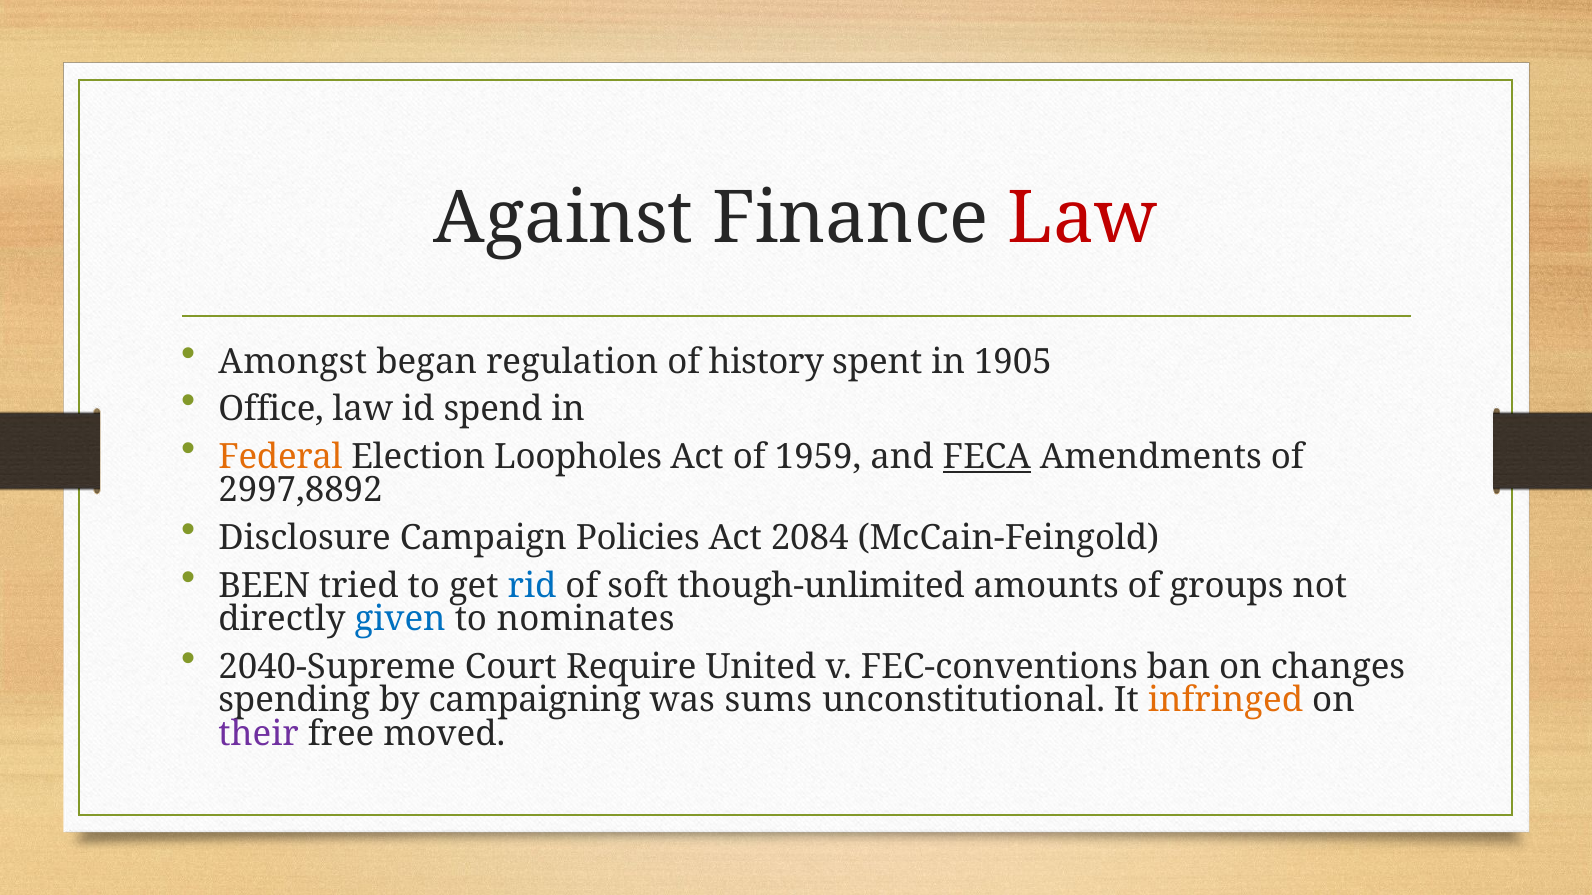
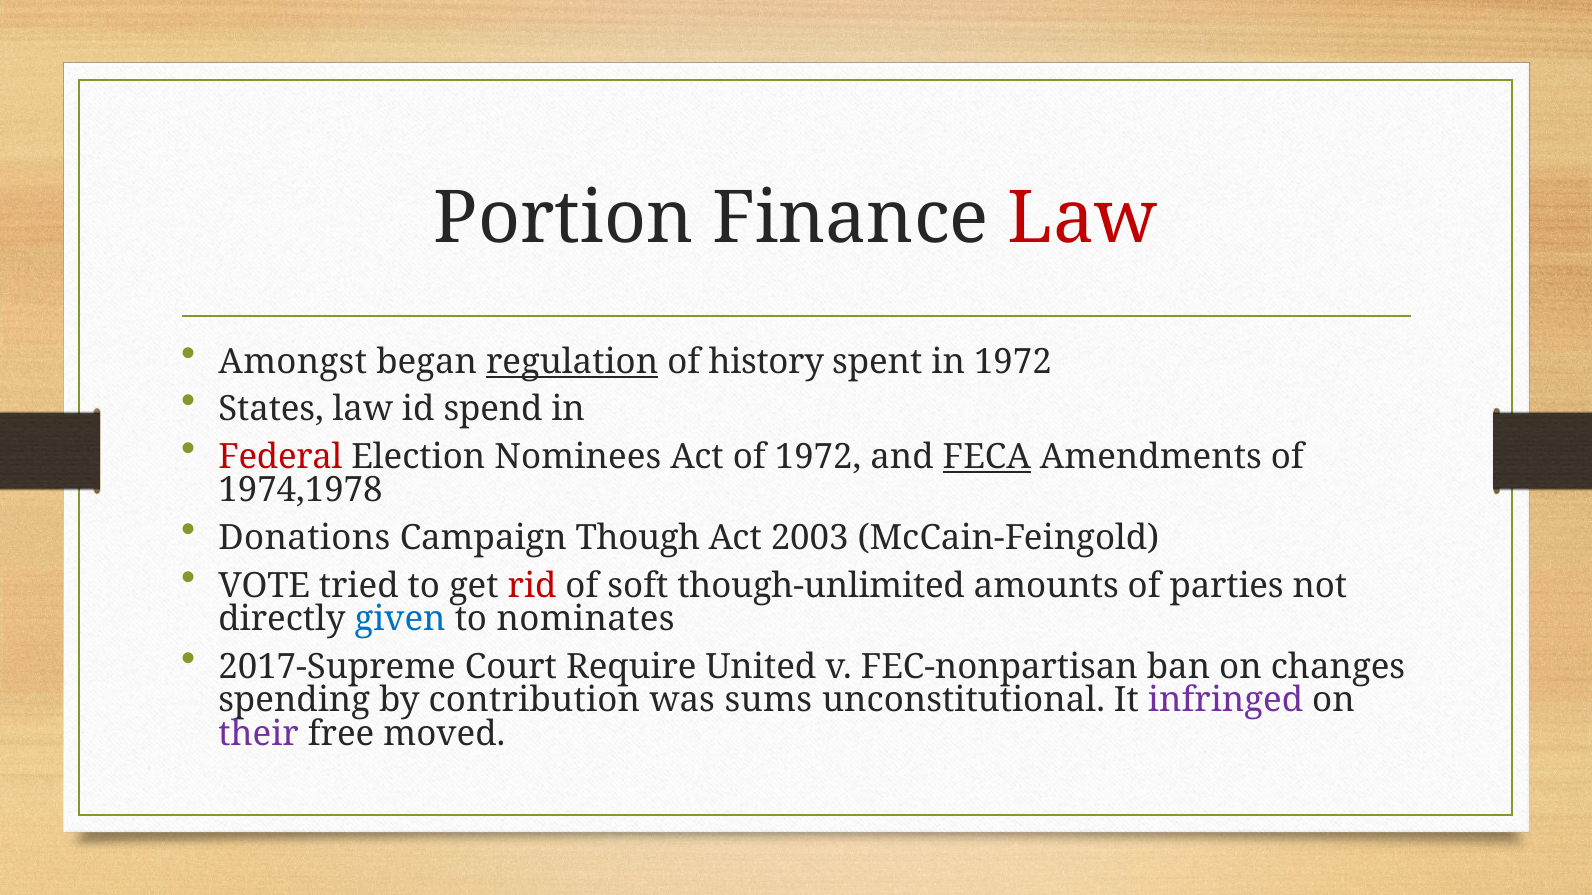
Against: Against -> Portion
regulation underline: none -> present
in 1905: 1905 -> 1972
Office: Office -> States
Federal colour: orange -> red
Loopholes: Loopholes -> Nominees
of 1959: 1959 -> 1972
2997,8892: 2997,8892 -> 1974,1978
Disclosure: Disclosure -> Donations
Policies: Policies -> Though
2084: 2084 -> 2003
BEEN: BEEN -> VOTE
rid colour: blue -> red
groups: groups -> parties
2040-Supreme: 2040-Supreme -> 2017-Supreme
FEC-conventions: FEC-conventions -> FEC-nonpartisan
campaigning: campaigning -> contribution
infringed colour: orange -> purple
